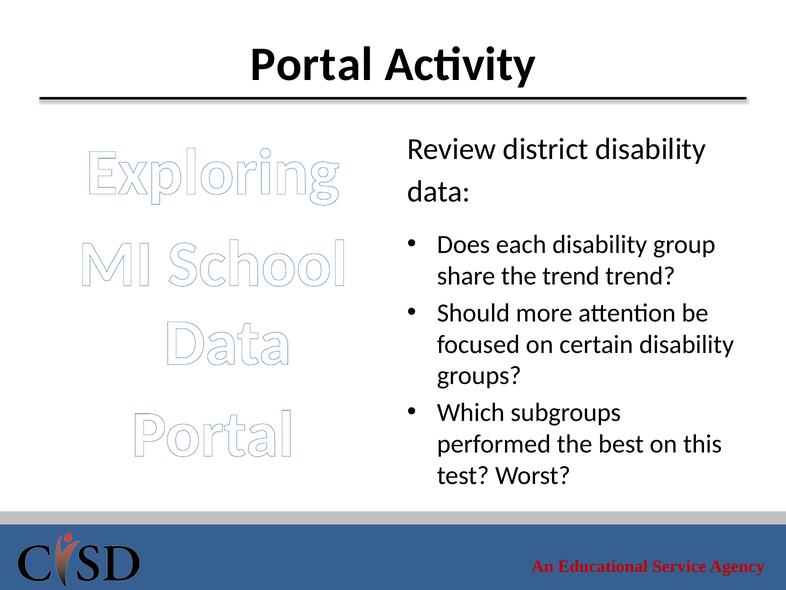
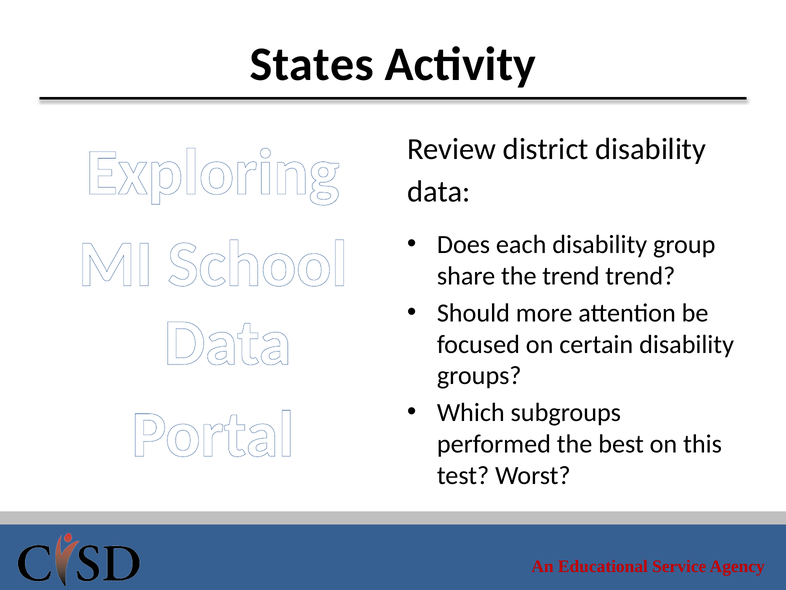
Portal at (312, 64): Portal -> States
